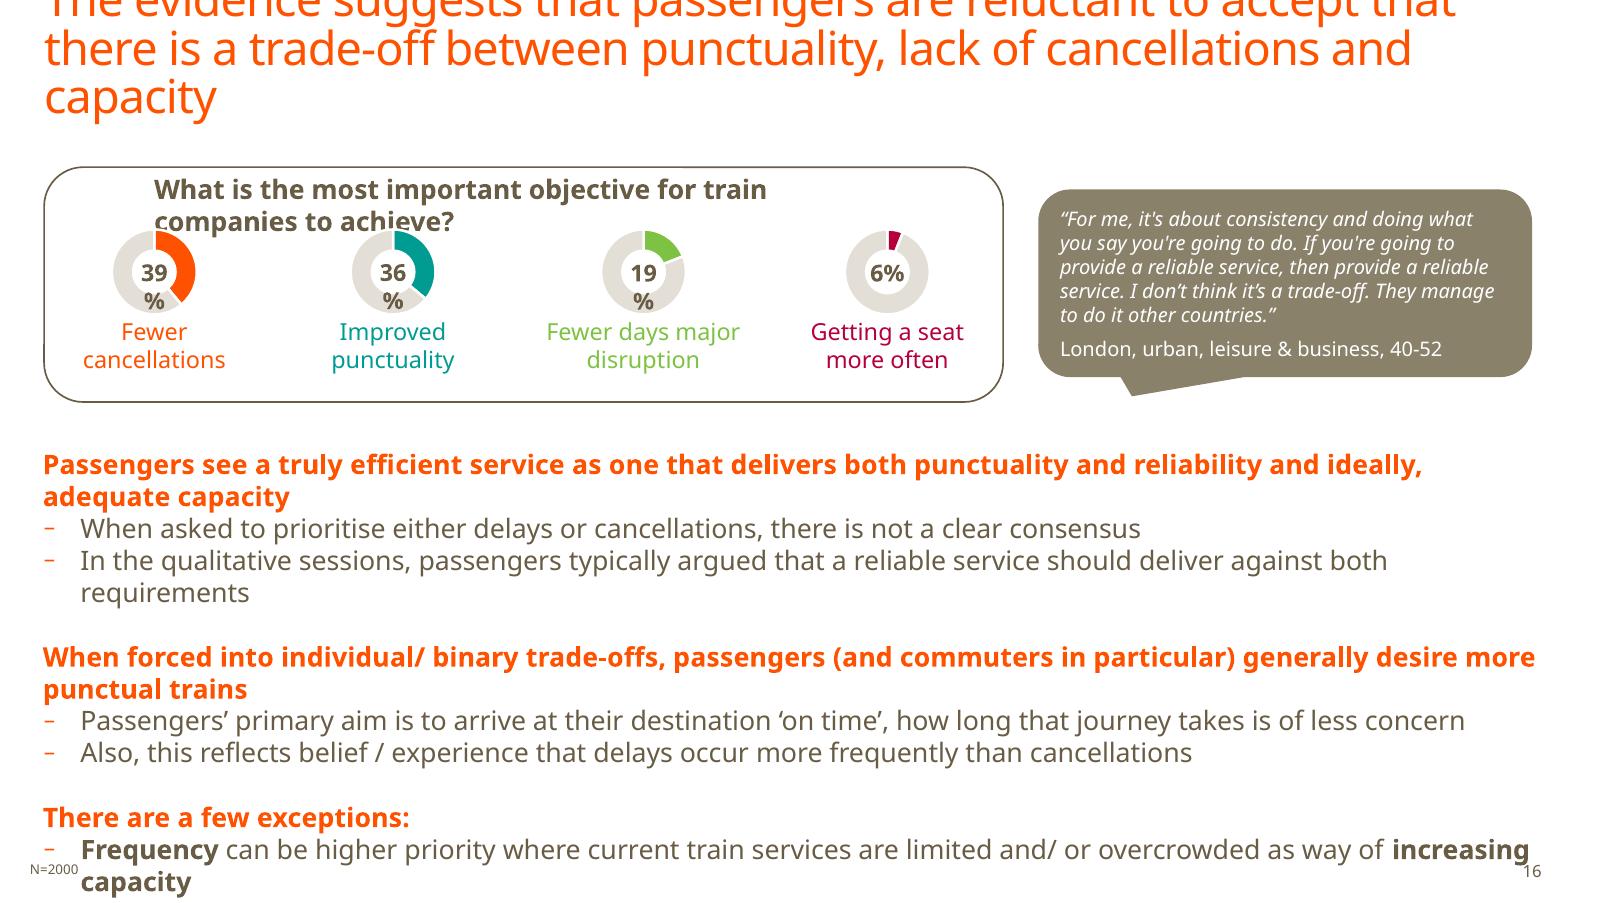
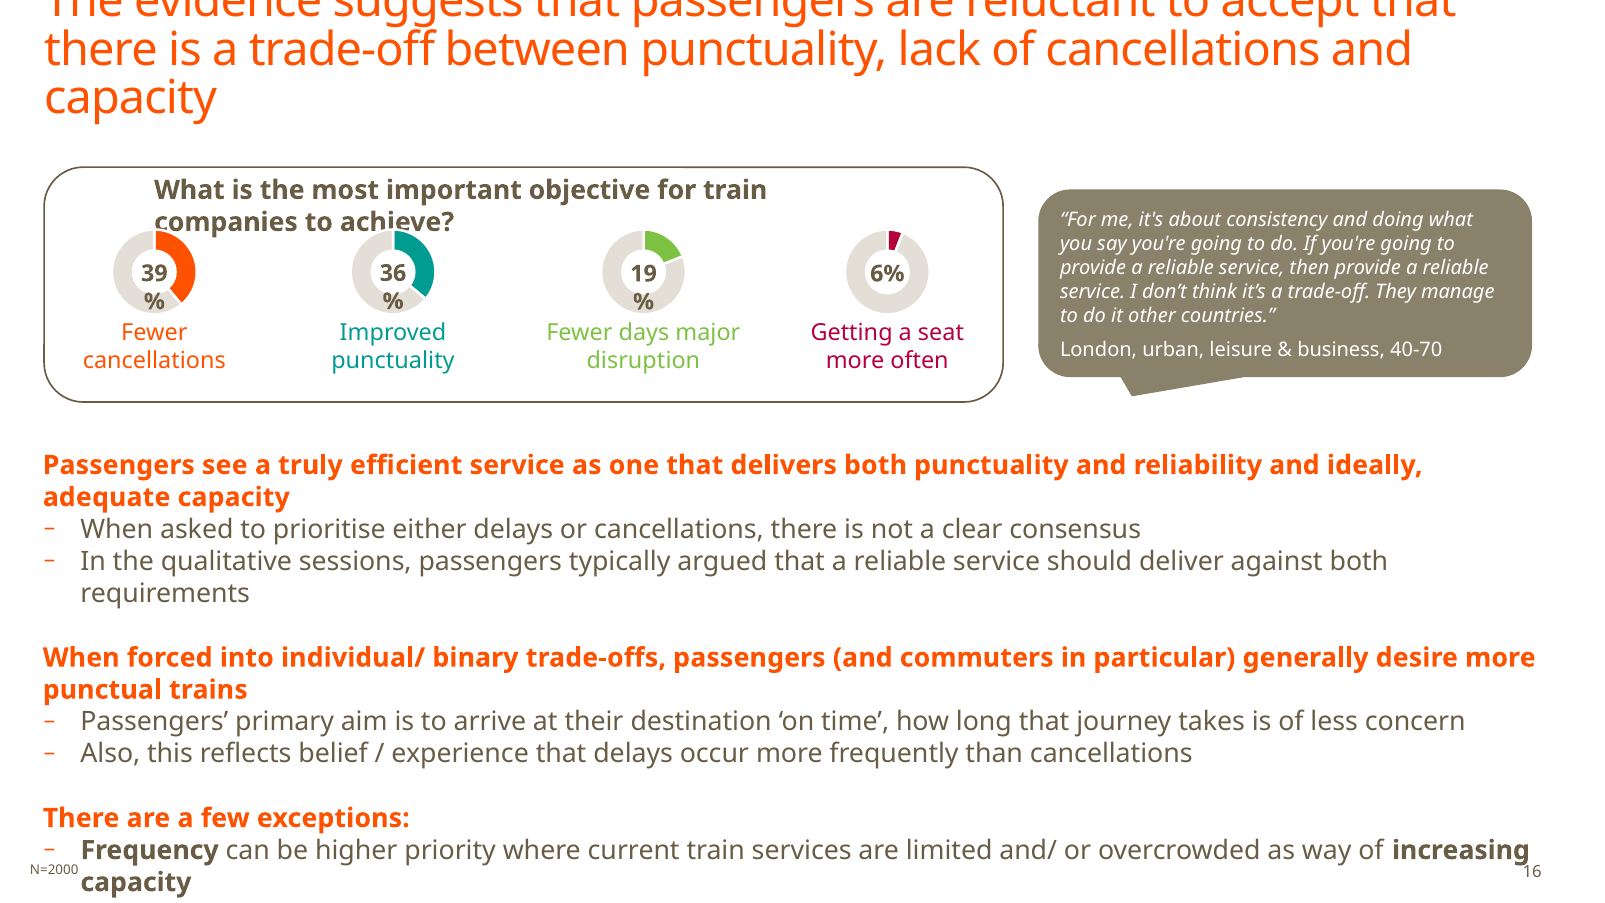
40-52: 40-52 -> 40-70
